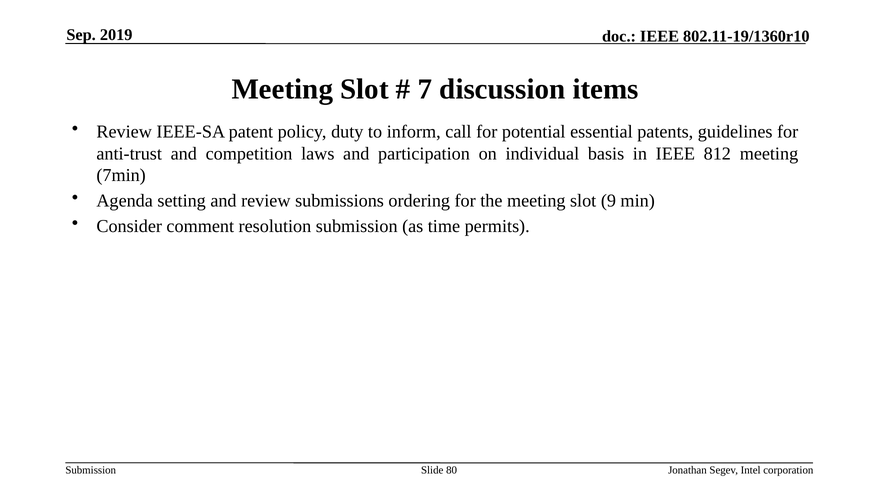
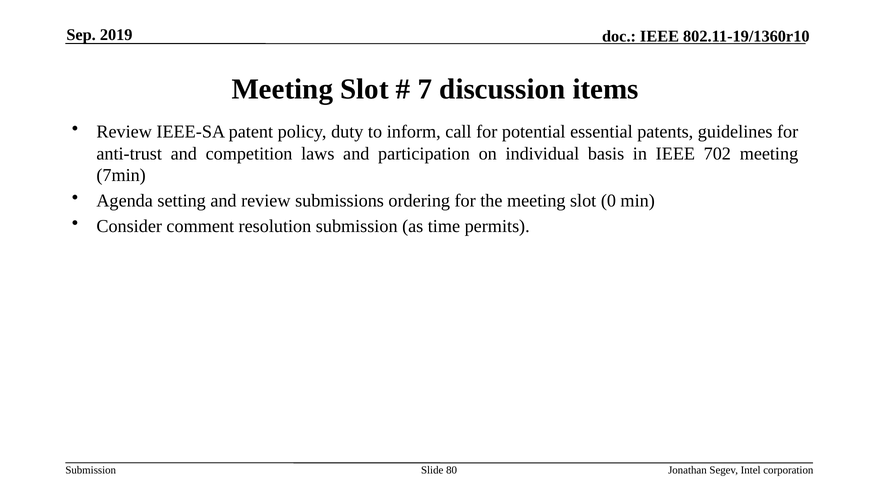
812: 812 -> 702
9: 9 -> 0
